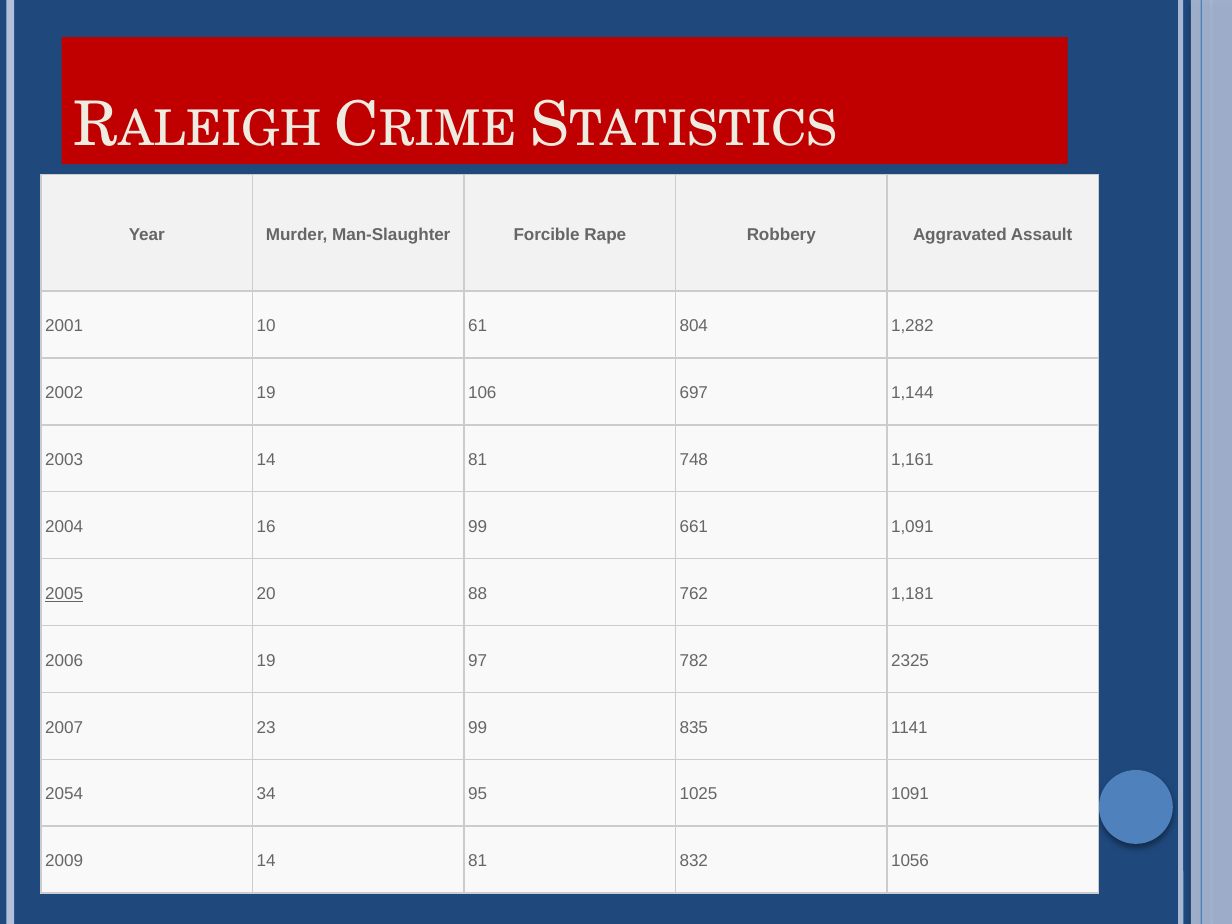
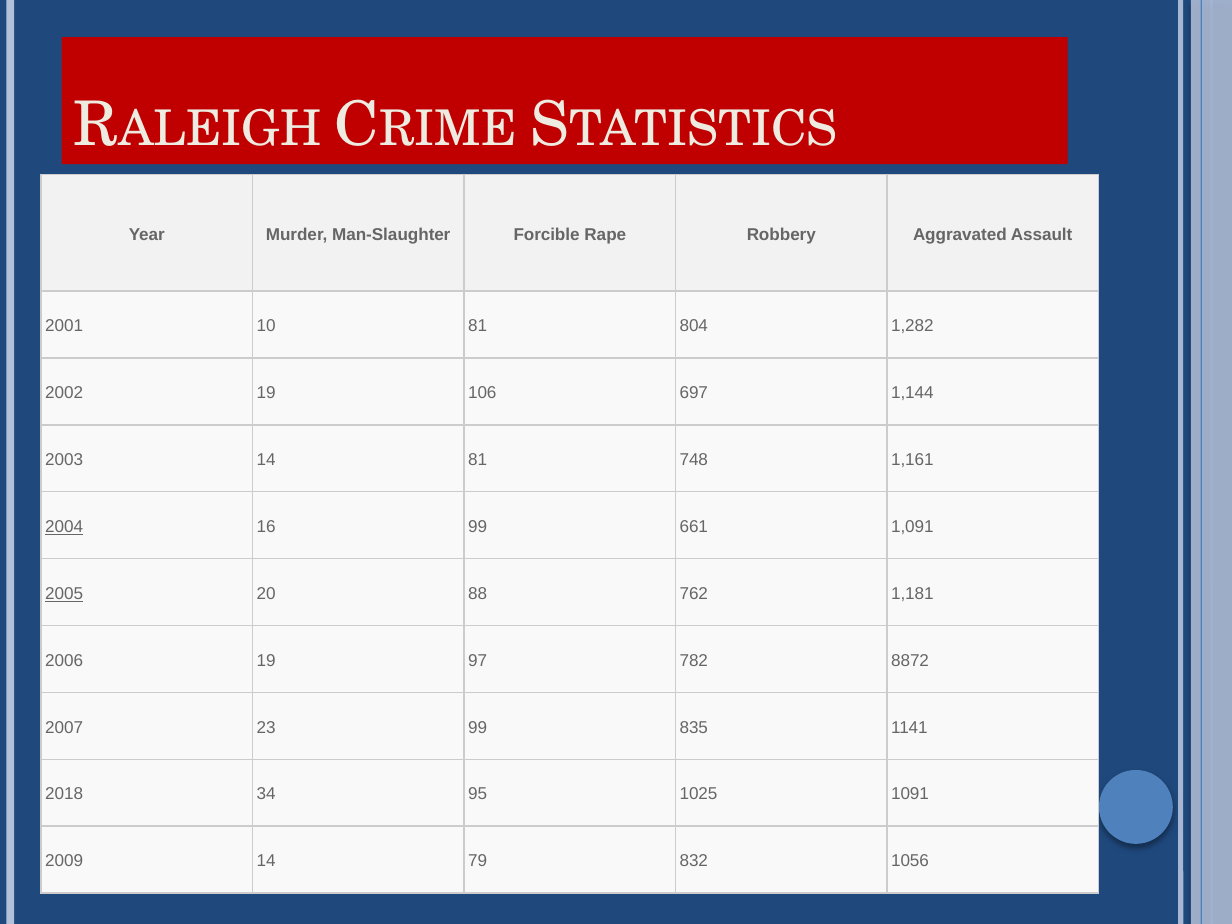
10 61: 61 -> 81
2004 underline: none -> present
2325: 2325 -> 8872
2054: 2054 -> 2018
2009 14 81: 81 -> 79
